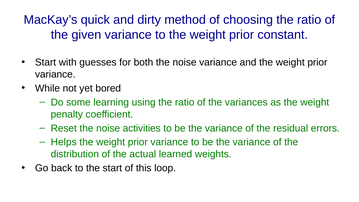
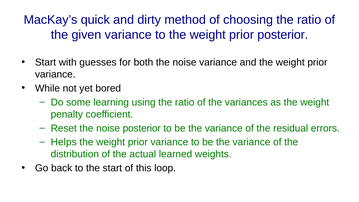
prior constant: constant -> posterior
noise activities: activities -> posterior
